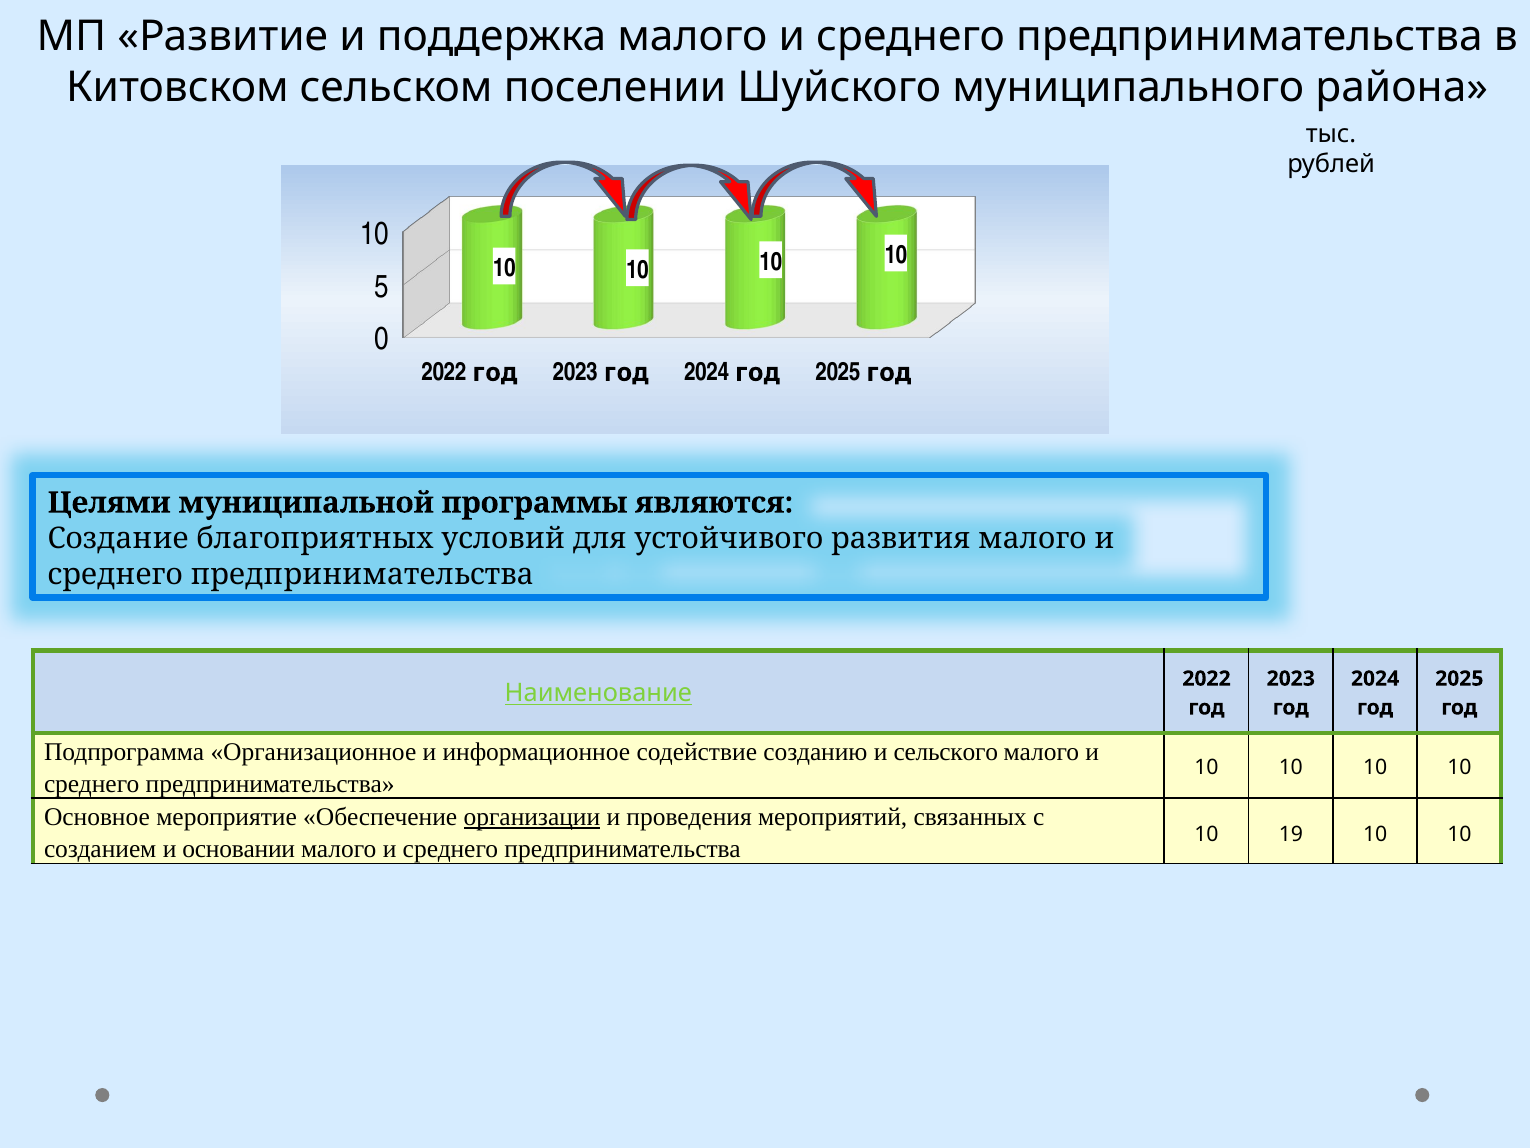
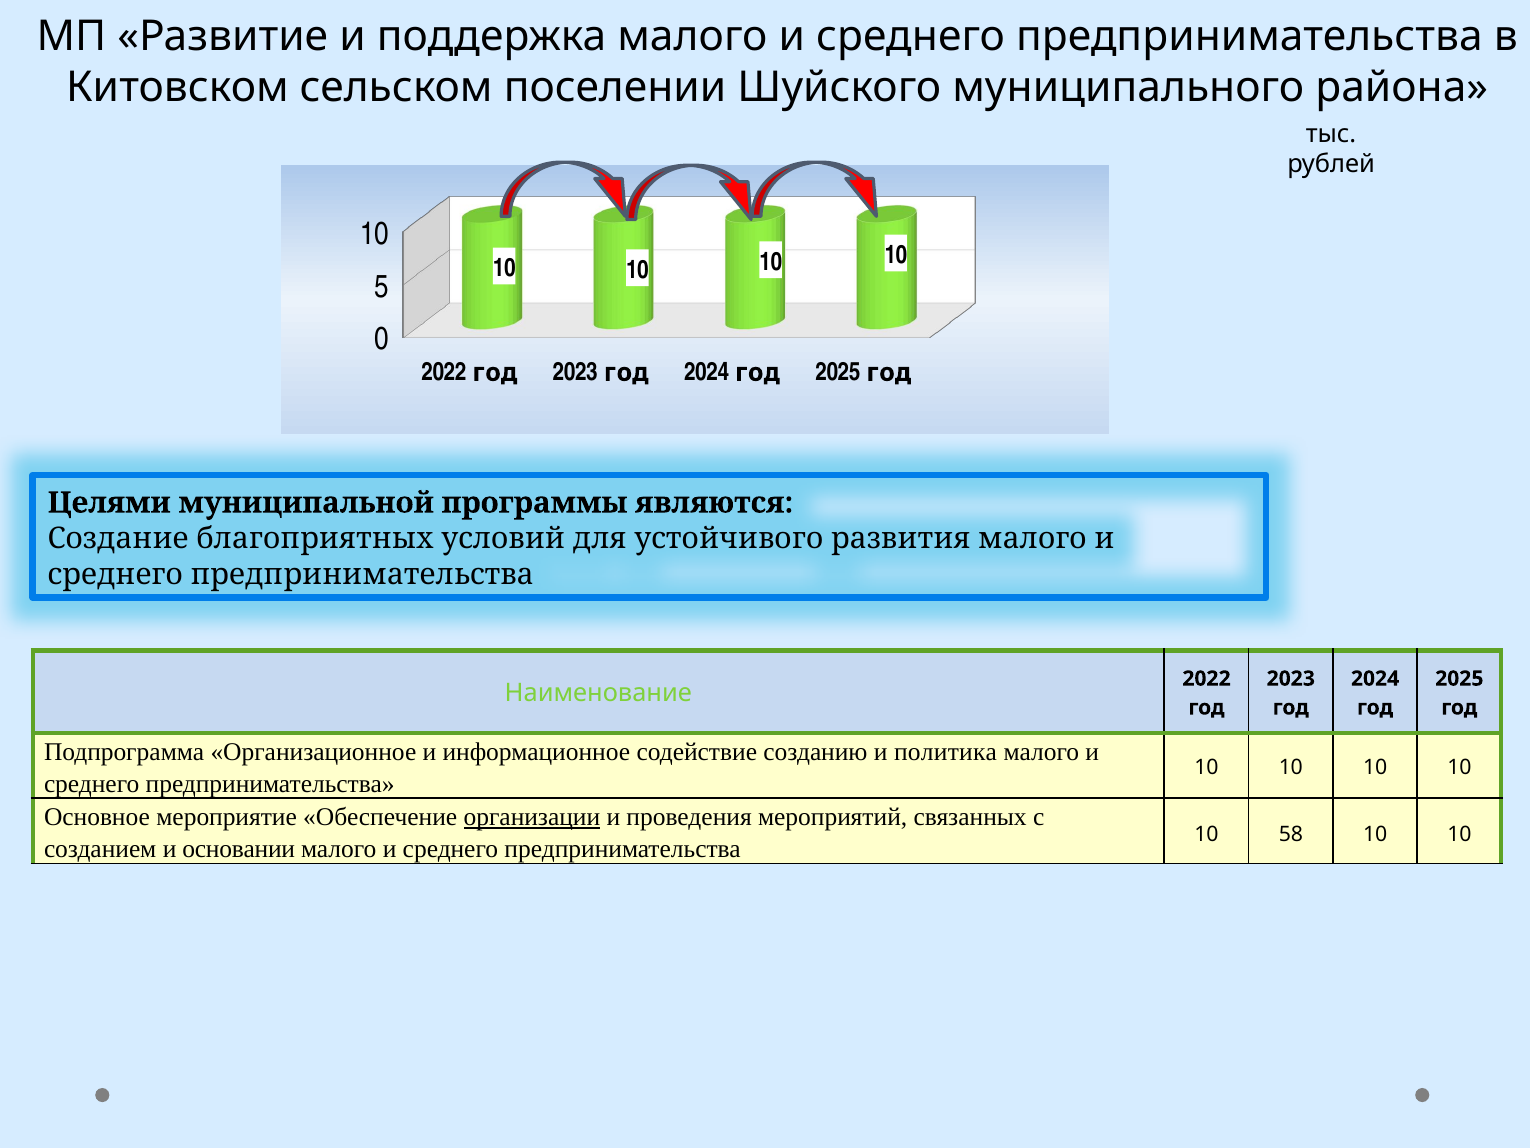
Наименование underline: present -> none
сельского: сельского -> политика
19: 19 -> 58
